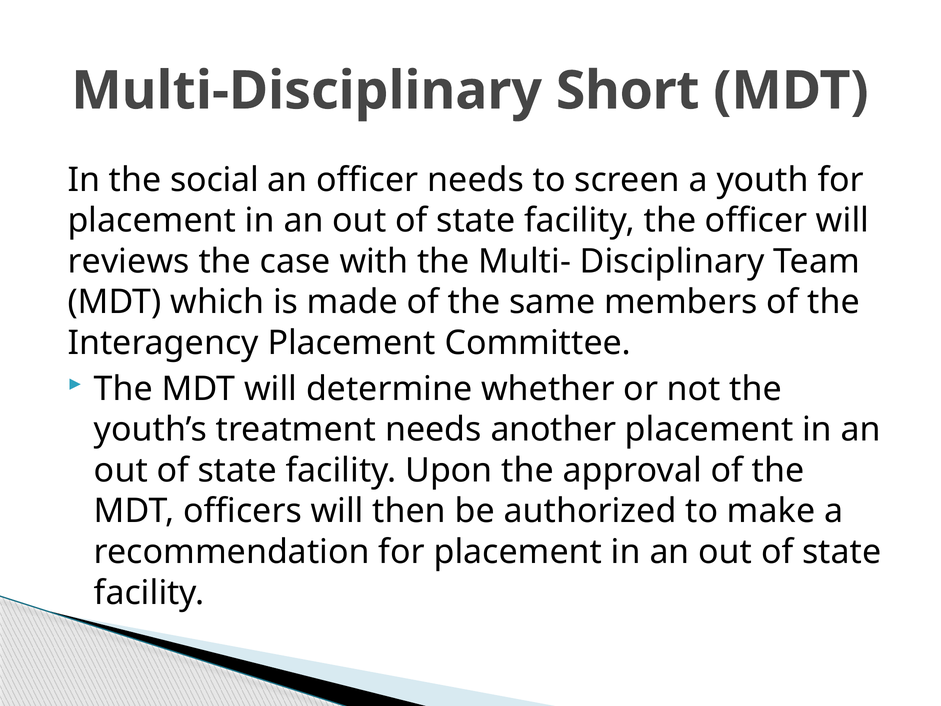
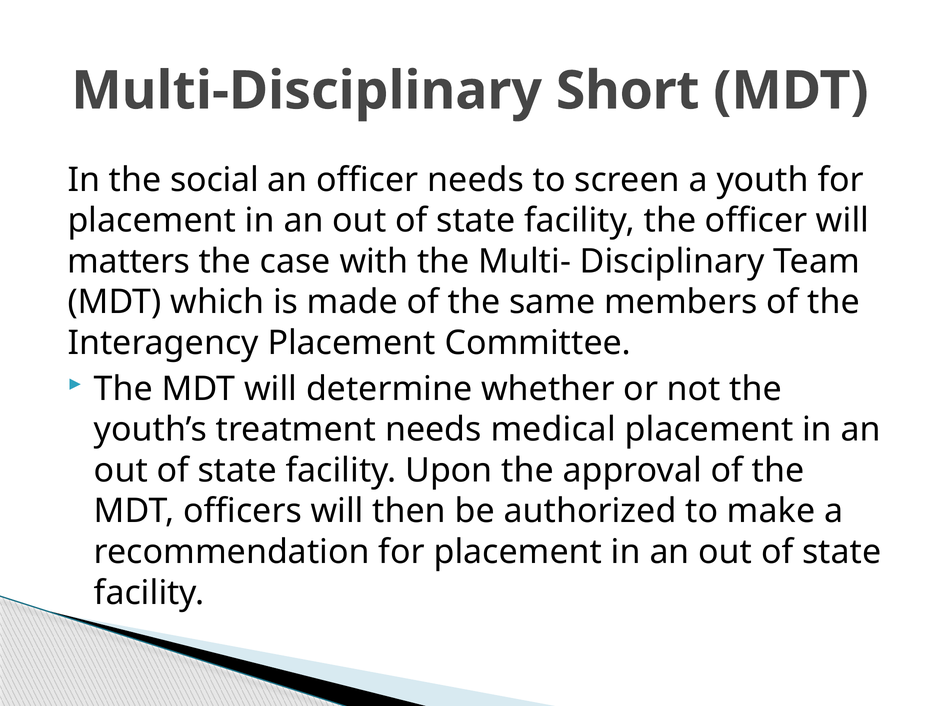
reviews: reviews -> matters
another: another -> medical
